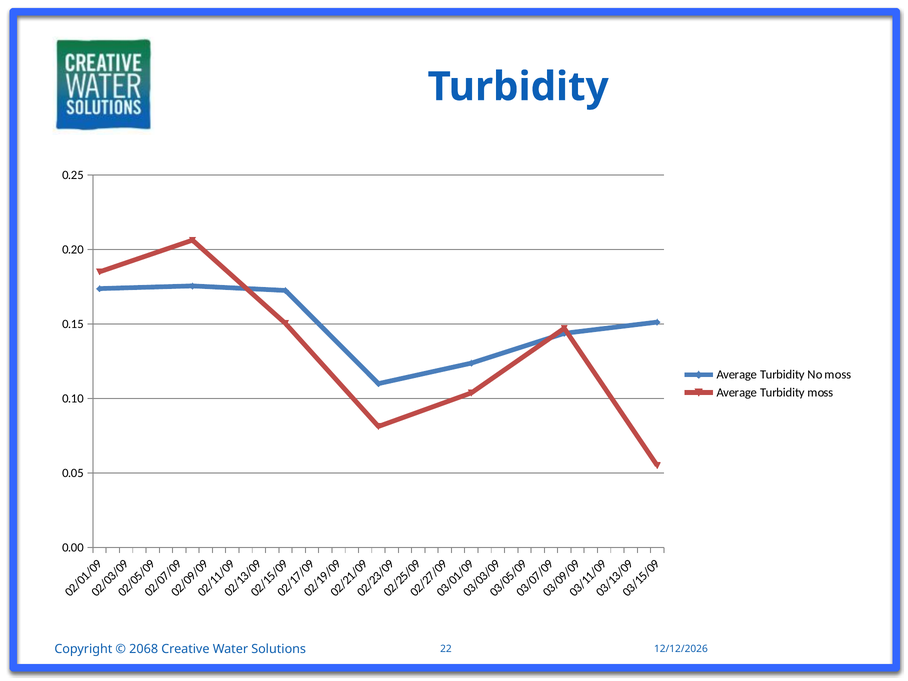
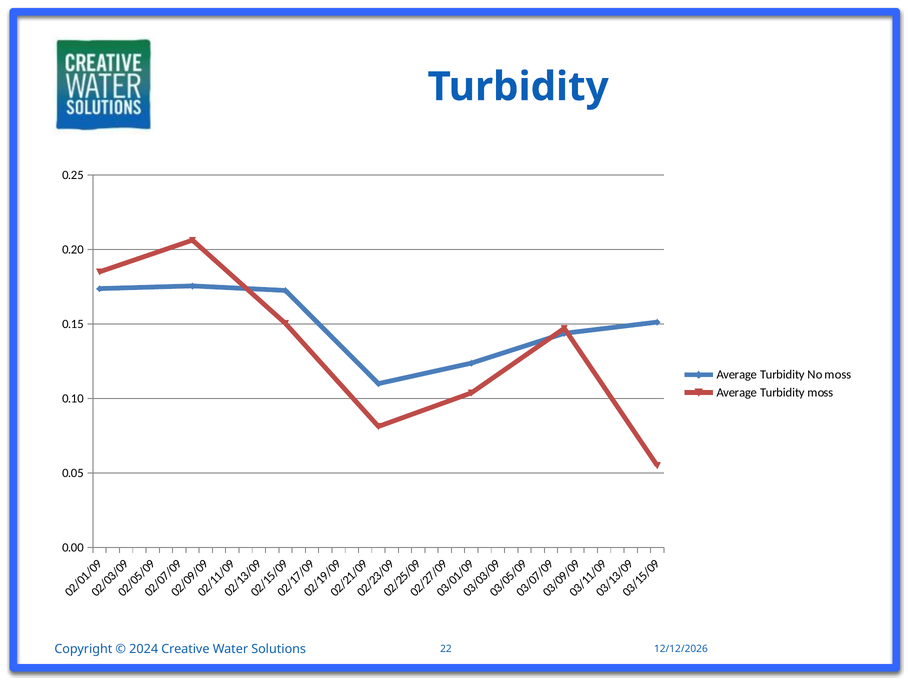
2068: 2068 -> 2024
